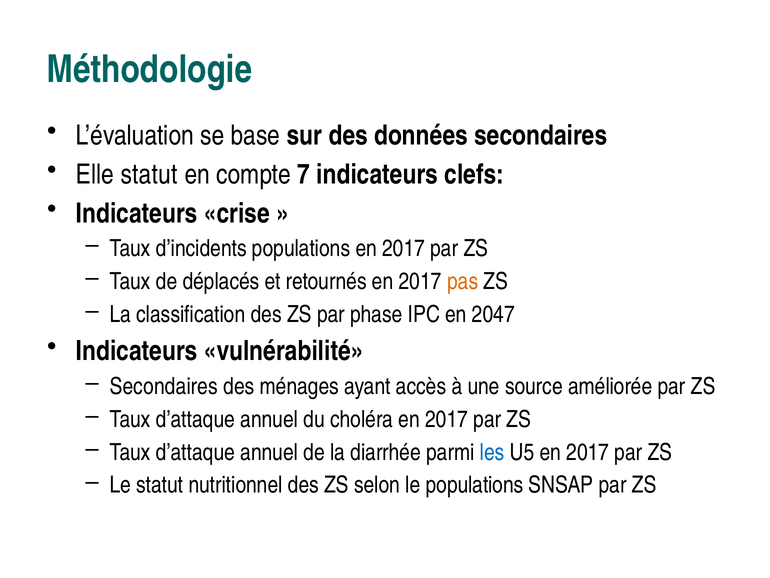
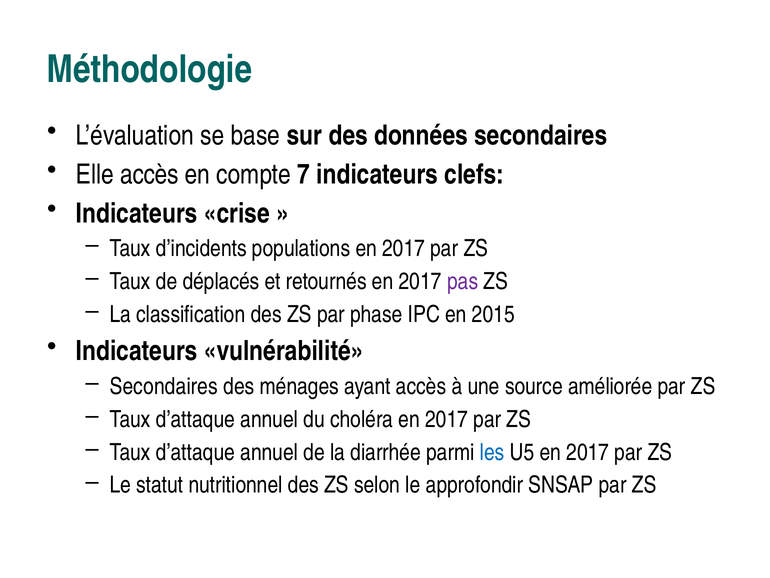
Elle statut: statut -> accès
pas colour: orange -> purple
2047: 2047 -> 2015
le populations: populations -> approfondir
